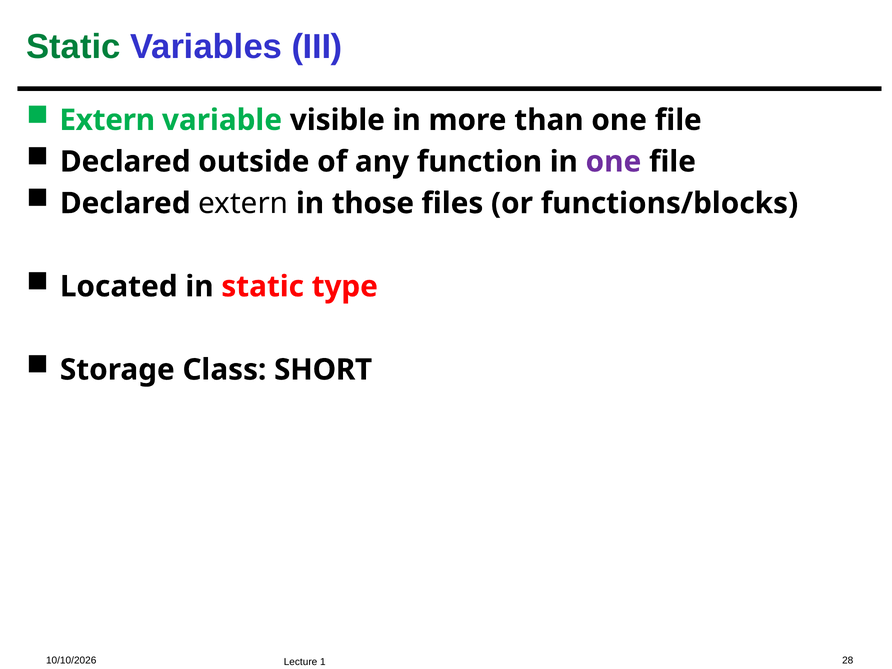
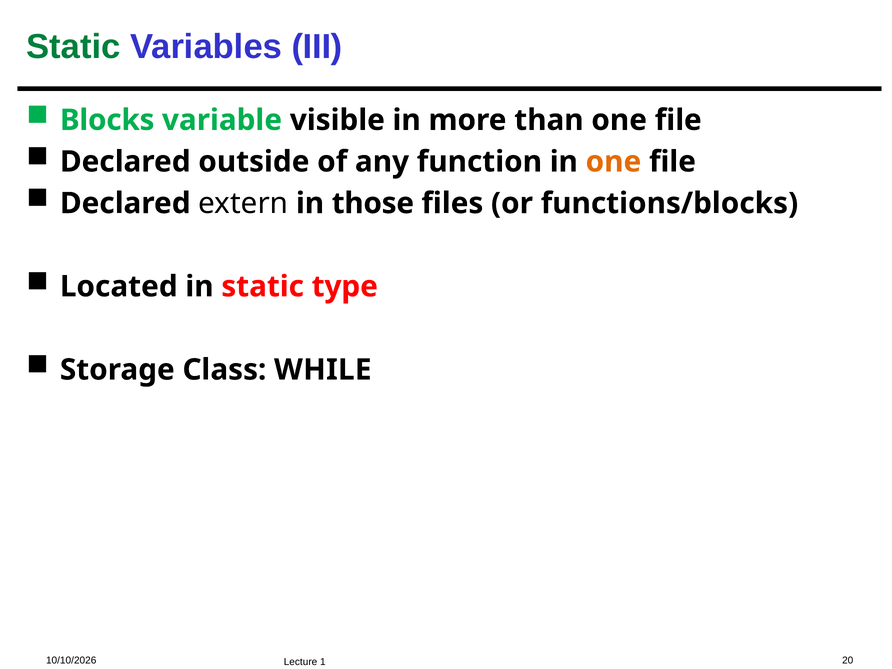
Extern at (107, 120): Extern -> Blocks
one at (613, 162) colour: purple -> orange
SHORT: SHORT -> WHILE
28: 28 -> 20
